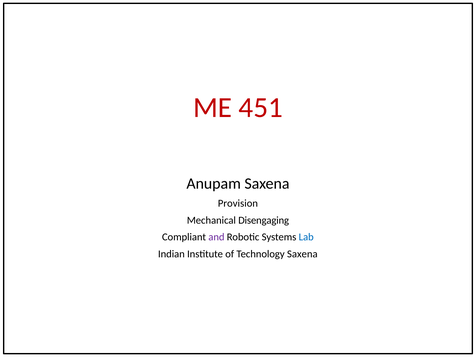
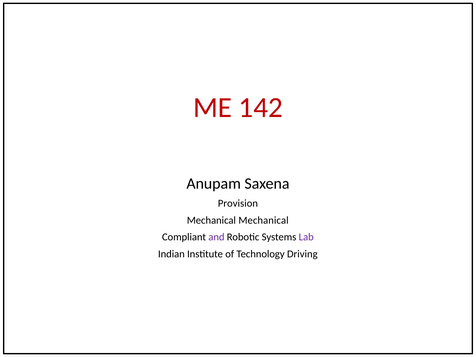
451: 451 -> 142
Mechanical Disengaging: Disengaging -> Mechanical
Lab colour: blue -> purple
Technology Saxena: Saxena -> Driving
